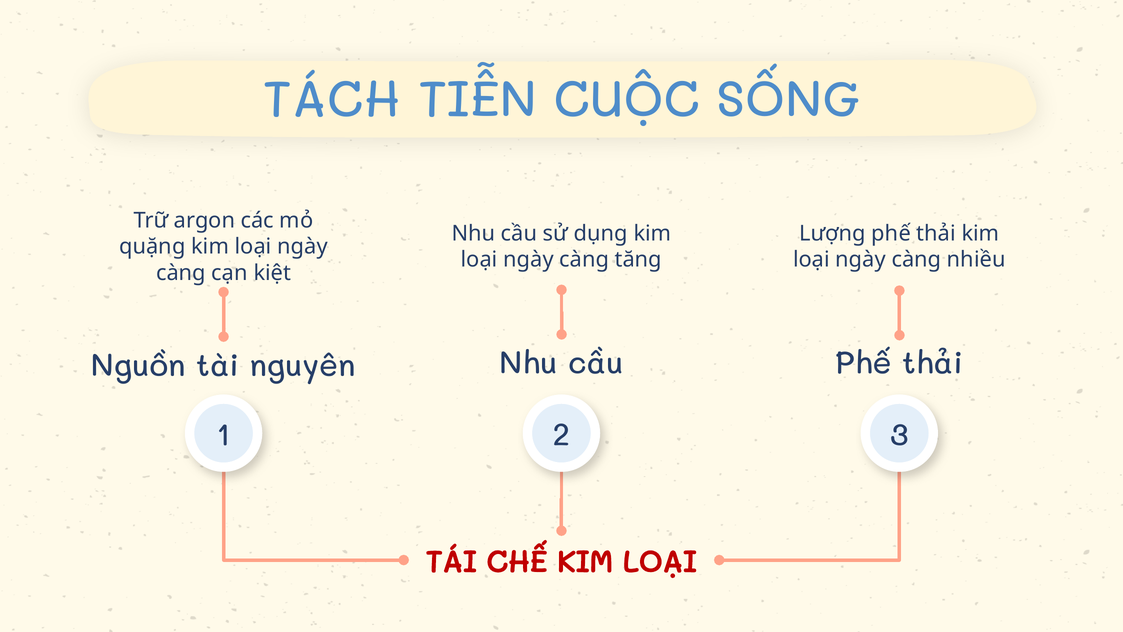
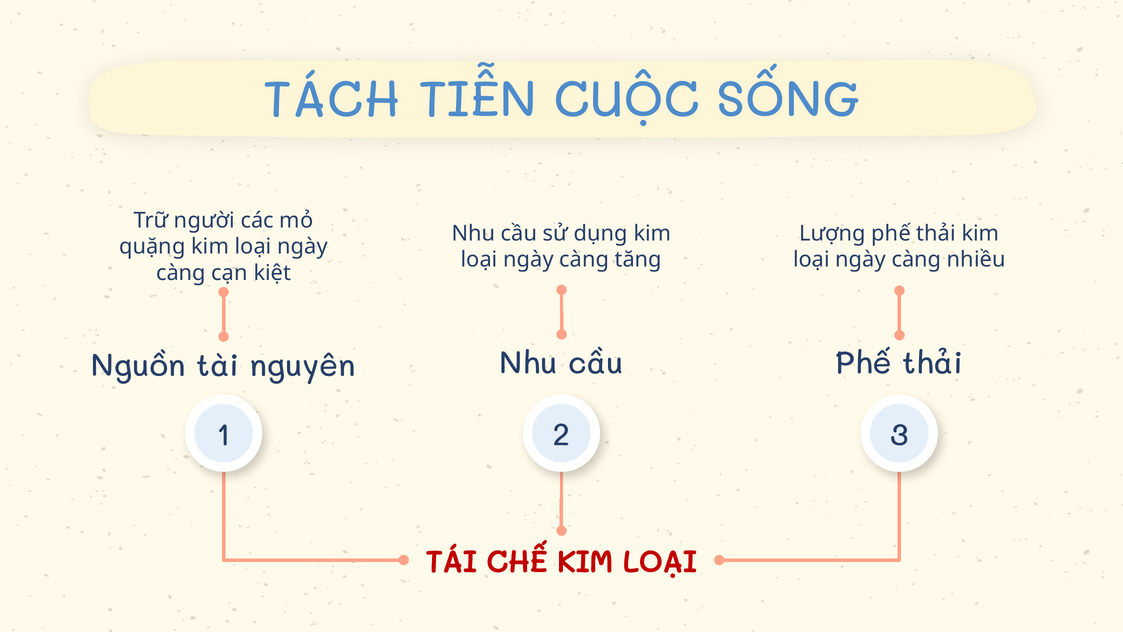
argon: argon -> người
